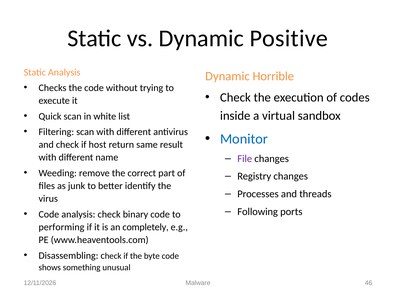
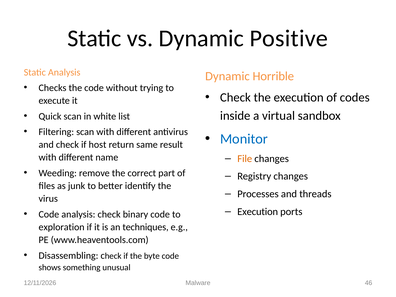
File colour: purple -> orange
Following at (258, 212): Following -> Execution
performing: performing -> exploration
completely: completely -> techniques
